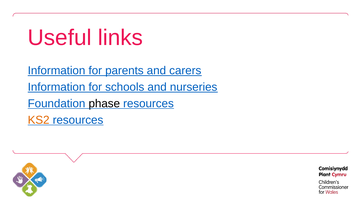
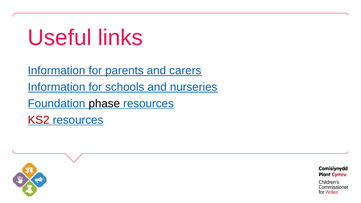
KS2 colour: orange -> red
